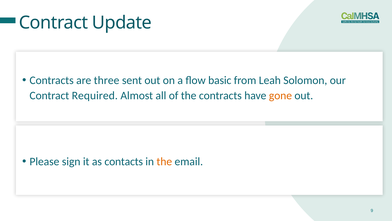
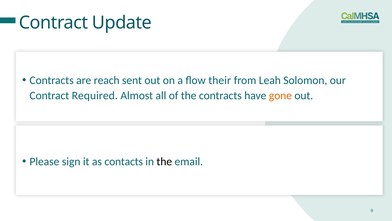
three: three -> reach
basic: basic -> their
the at (164, 161) colour: orange -> black
